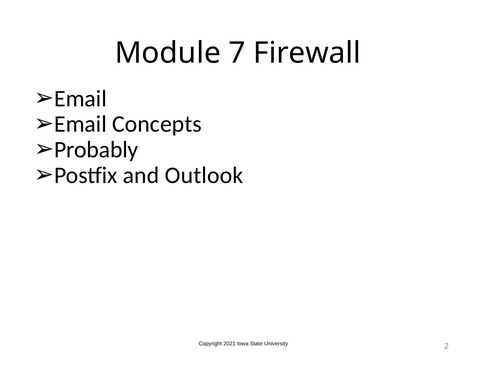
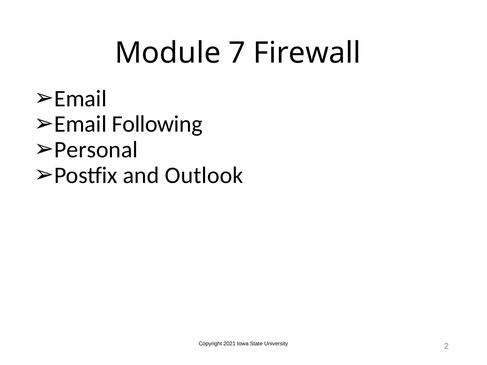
Concepts: Concepts -> Following
Probably: Probably -> Personal
